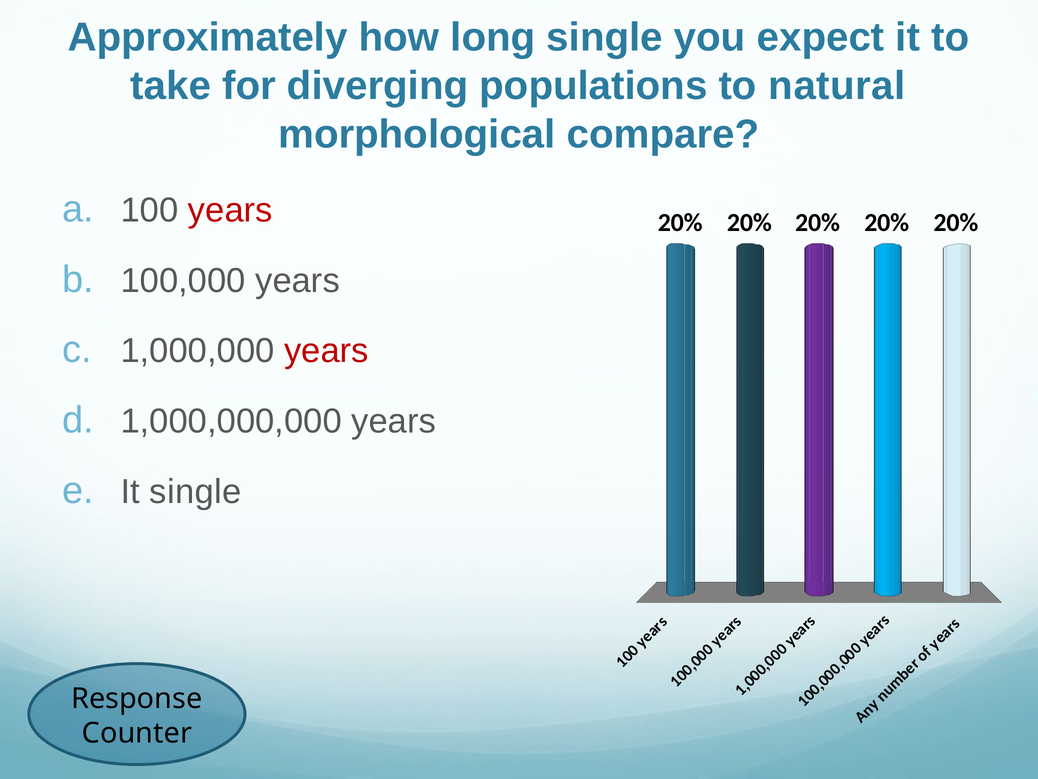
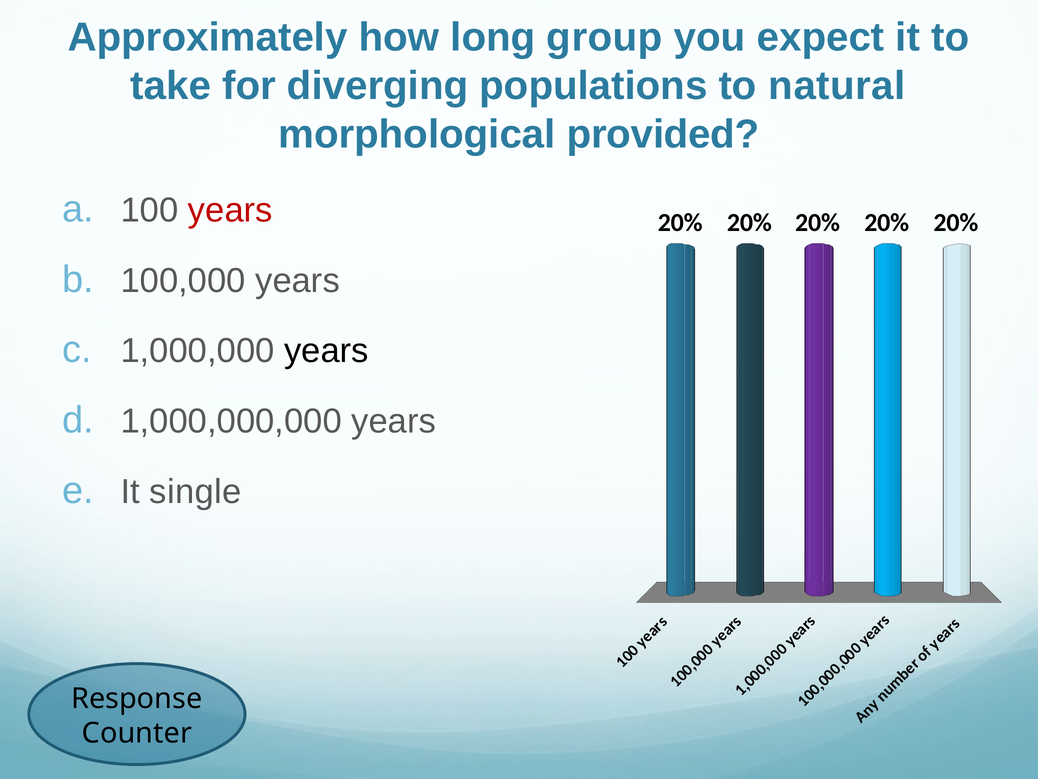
long single: single -> group
compare: compare -> provided
years at (326, 351) colour: red -> black
